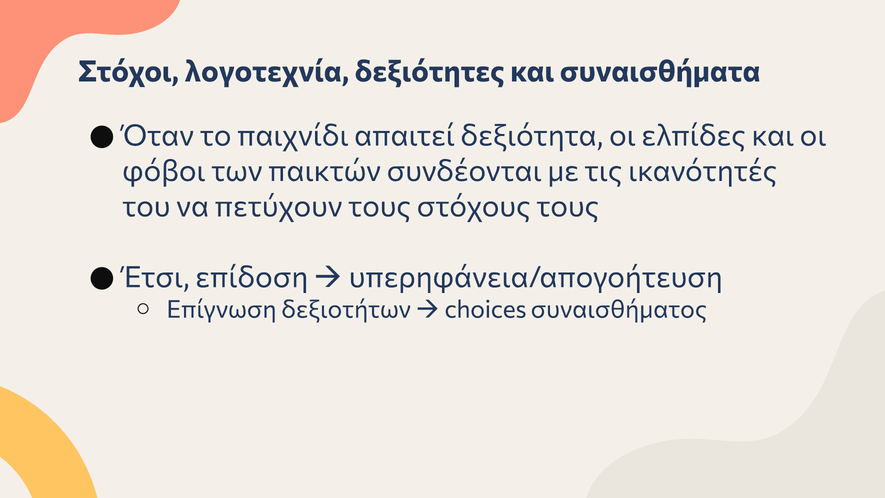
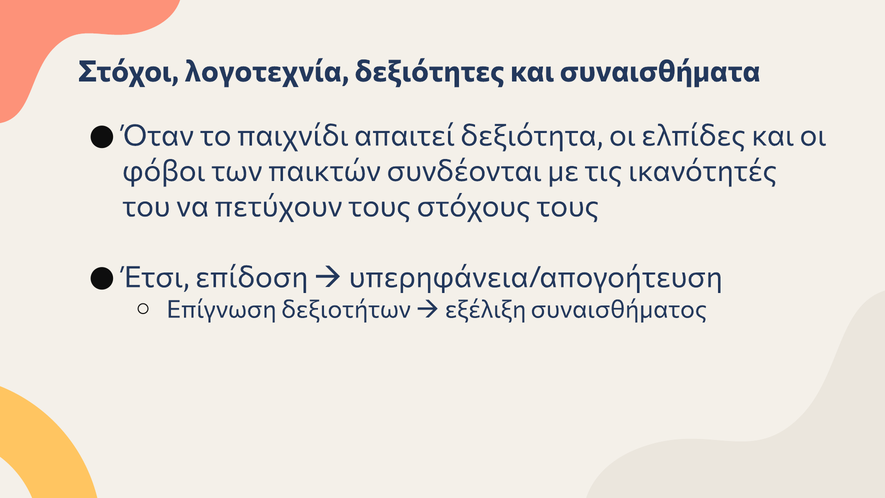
choices: choices -> εξέλιξη
